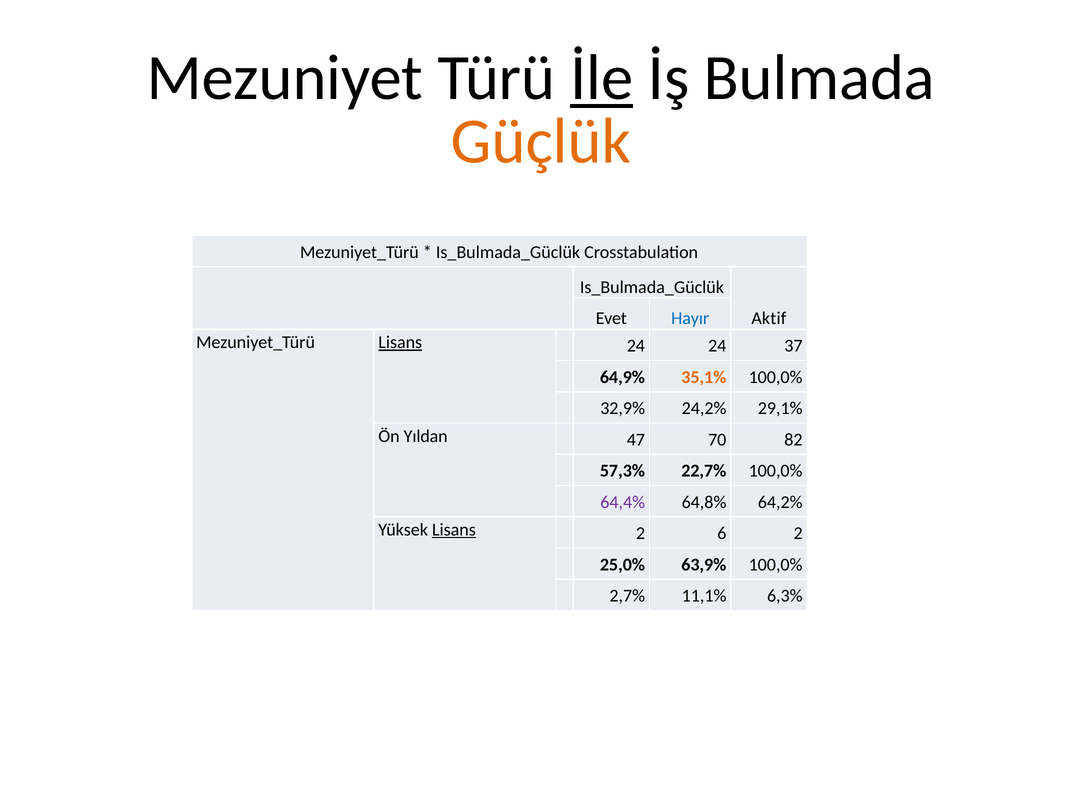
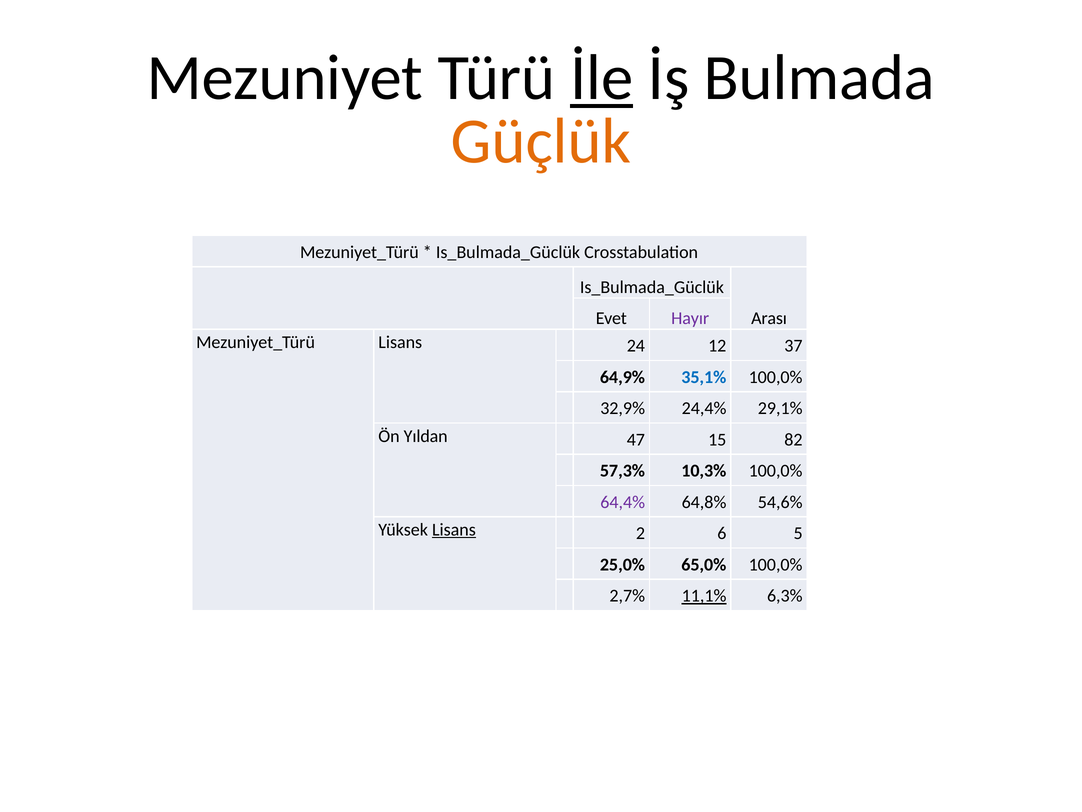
Hayır colour: blue -> purple
Aktif: Aktif -> Arası
Lisans at (400, 342) underline: present -> none
24 24: 24 -> 12
35,1% colour: orange -> blue
24,2%: 24,2% -> 24,4%
70: 70 -> 15
22,7%: 22,7% -> 10,3%
64,2%: 64,2% -> 54,6%
6 2: 2 -> 5
63,9%: 63,9% -> 65,0%
11,1% underline: none -> present
